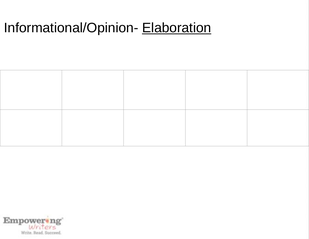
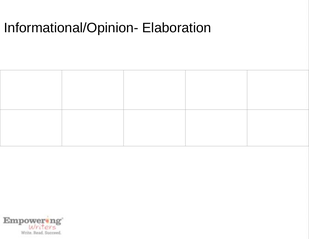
Elaboration underline: present -> none
